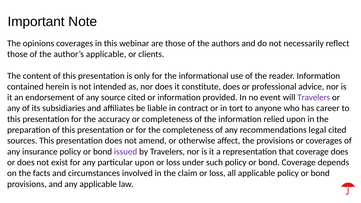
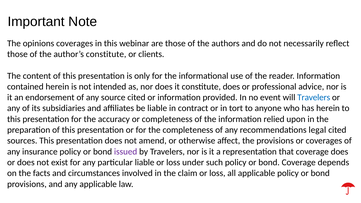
author’s applicable: applicable -> constitute
Travelers at (314, 97) colour: purple -> blue
has career: career -> herein
particular upon: upon -> liable
